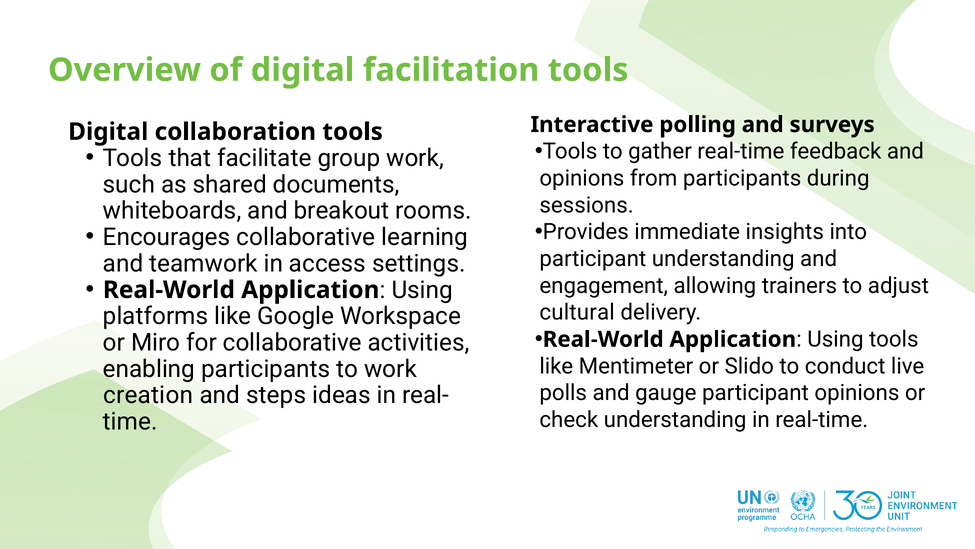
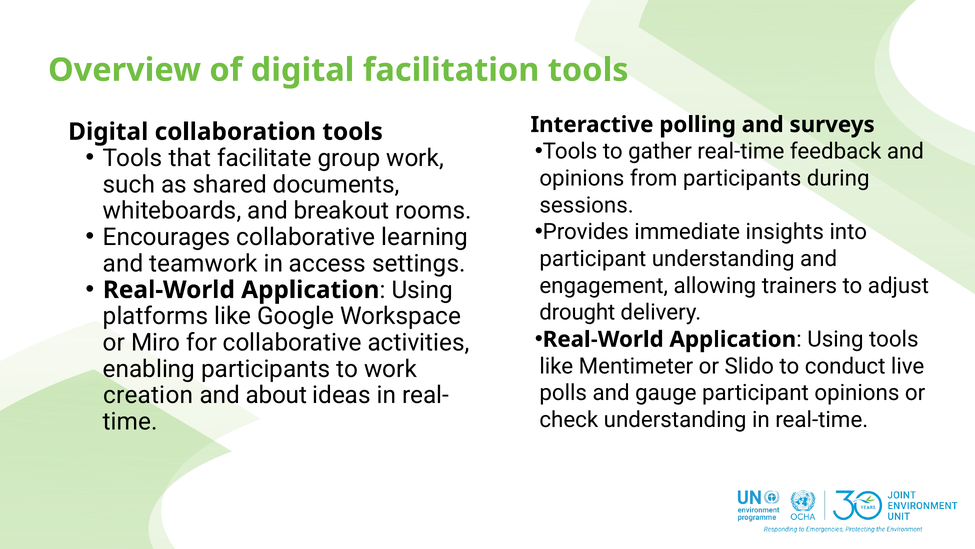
cultural: cultural -> drought
steps: steps -> about
